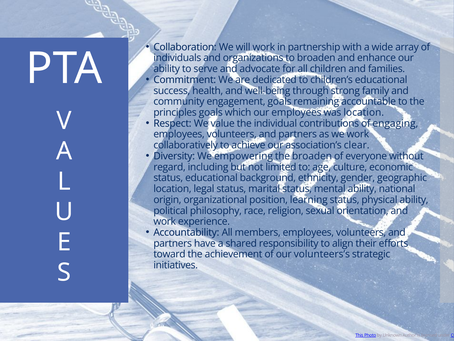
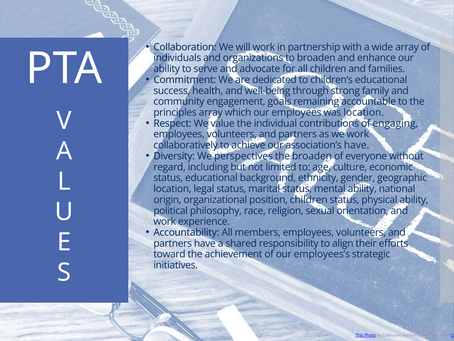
principles goals: goals -> array
association’s clear: clear -> have
empowering: empowering -> perspectives
position learning: learning -> children
volunteers’s: volunteers’s -> employees’s
